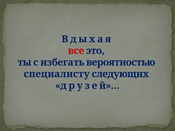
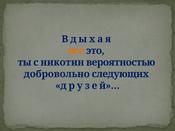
все colour: red -> orange
избегать: избегать -> никотин
специалисту: специалисту -> добровольно
